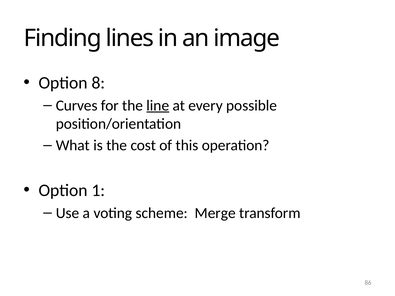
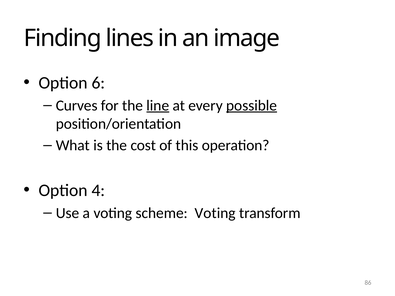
8: 8 -> 6
possible underline: none -> present
1: 1 -> 4
scheme Merge: Merge -> Voting
